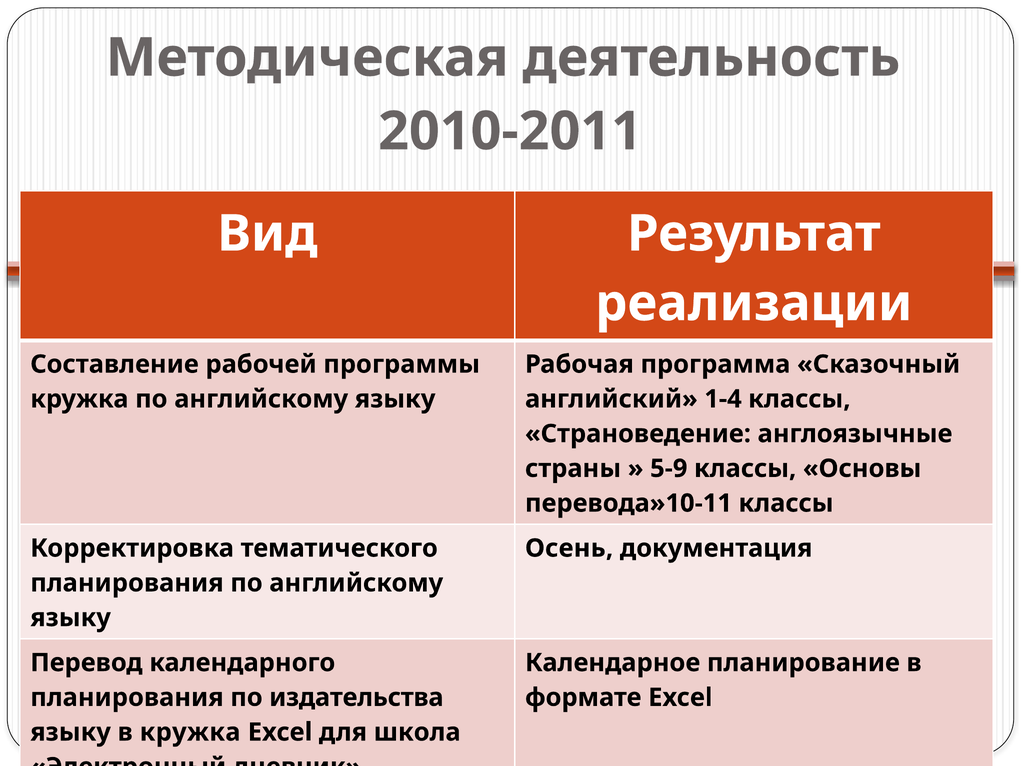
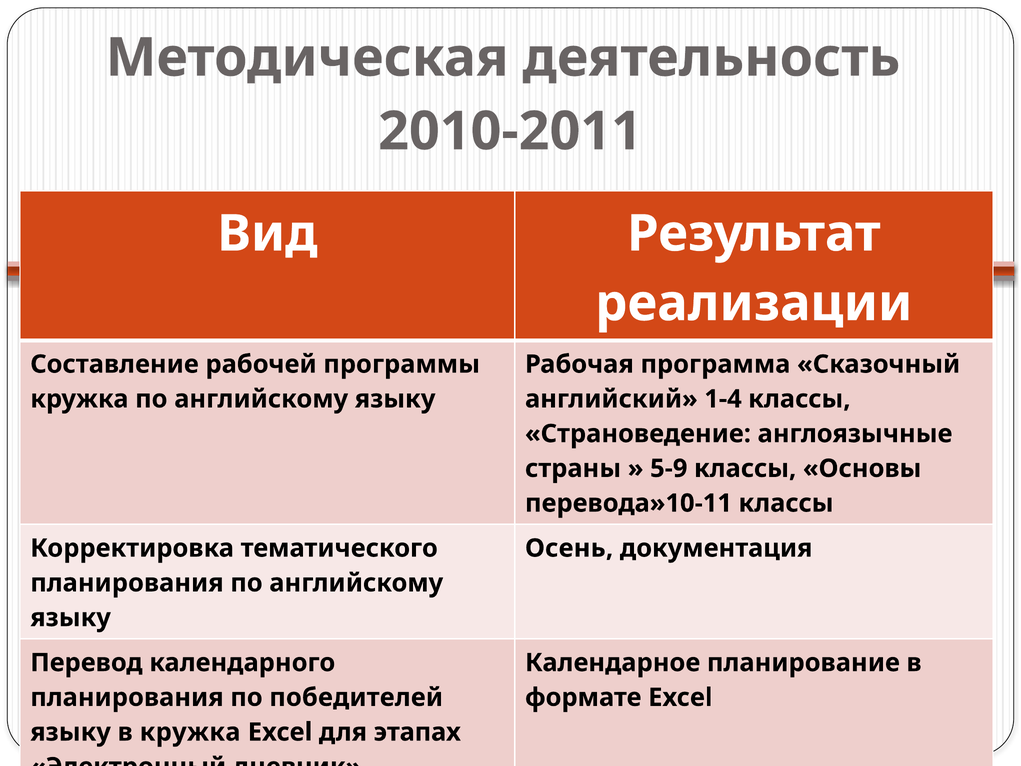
издательства: издательства -> победителей
школа: школа -> этапах
